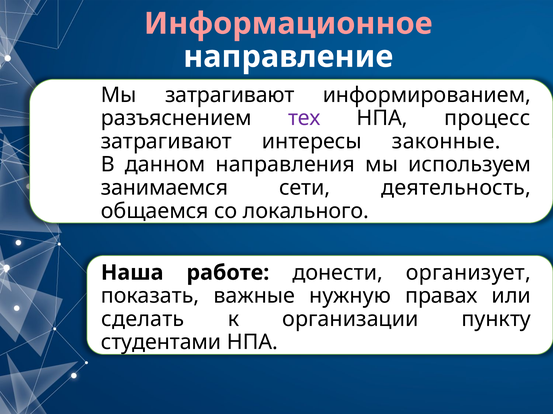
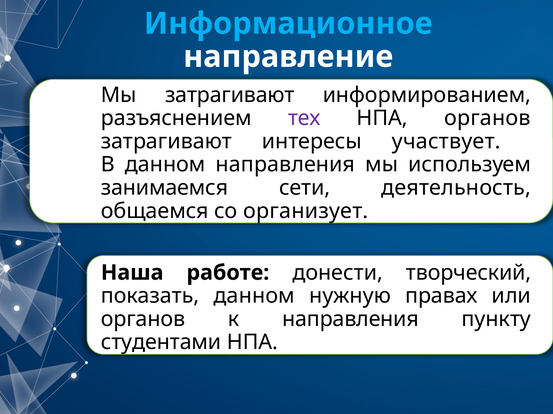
Информационное colour: pink -> light blue
НПА процесс: процесс -> органов
законные: законные -> участвует
локального: локального -> организует
организует: организует -> творческий
показать важные: важные -> данном
сделать at (143, 320): сделать -> органов
к организации: организации -> направления
